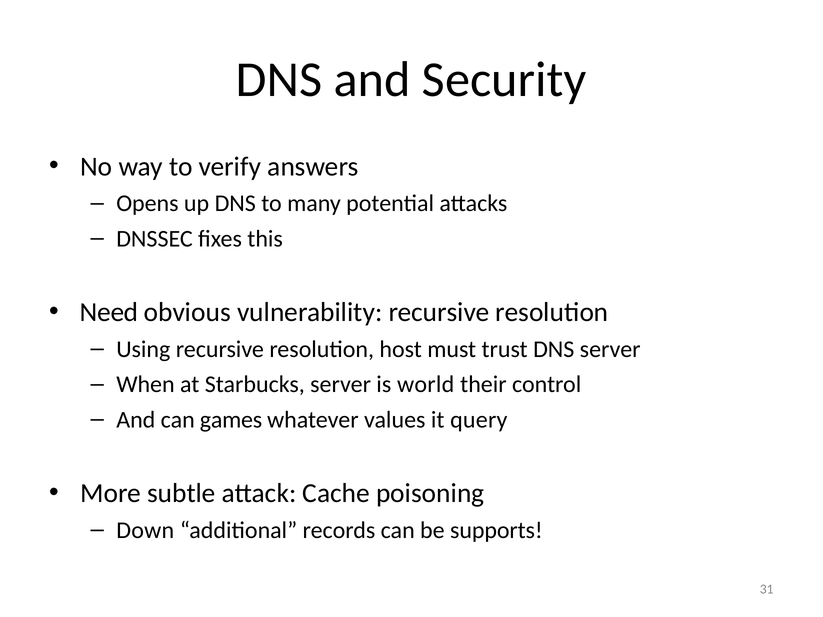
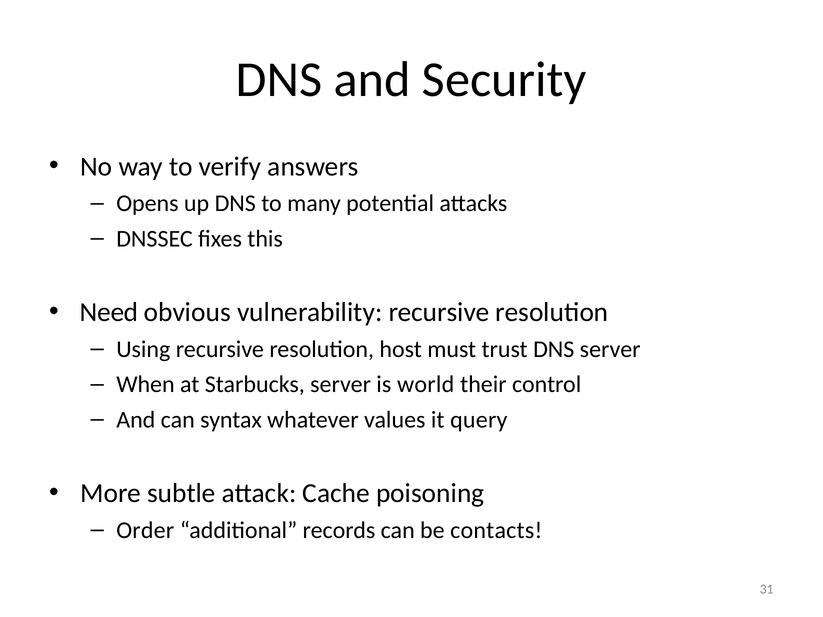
games: games -> syntax
Down: Down -> Order
supports: supports -> contacts
